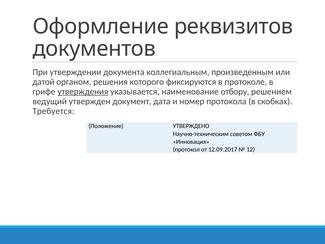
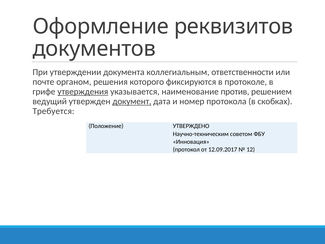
произведенным: произведенным -> ответственности
датой: датой -> почте
отбору: отбору -> против
документ underline: none -> present
